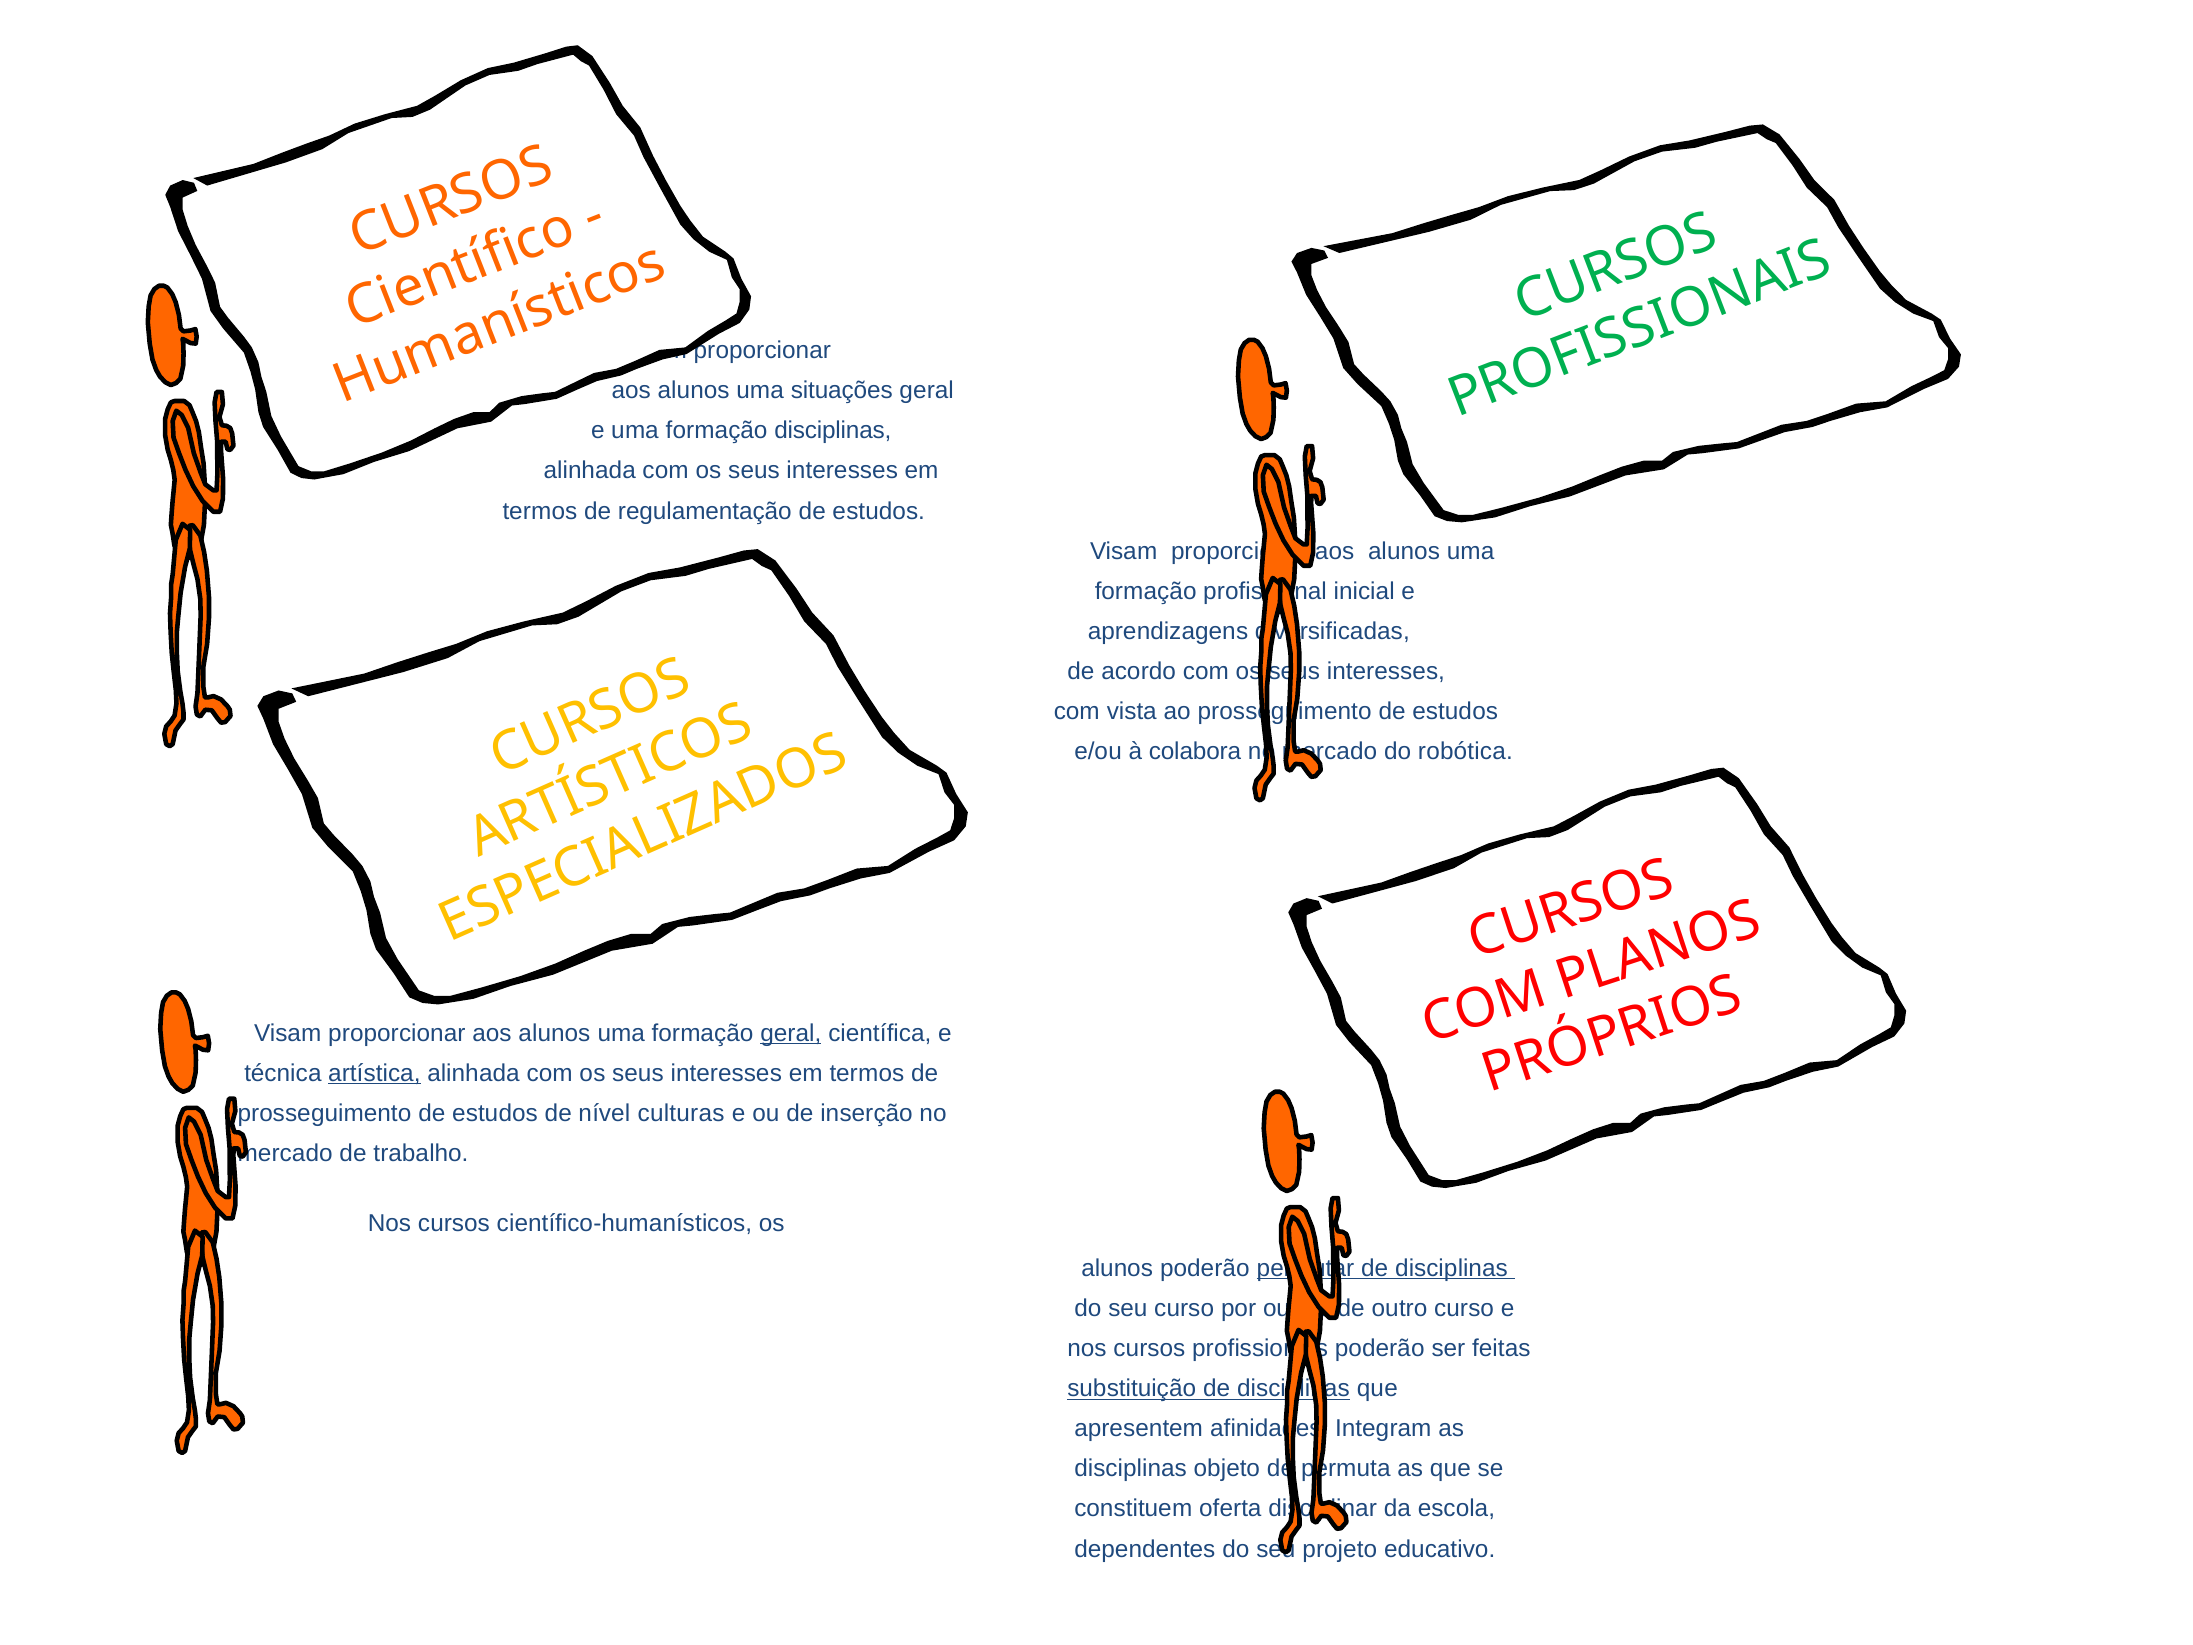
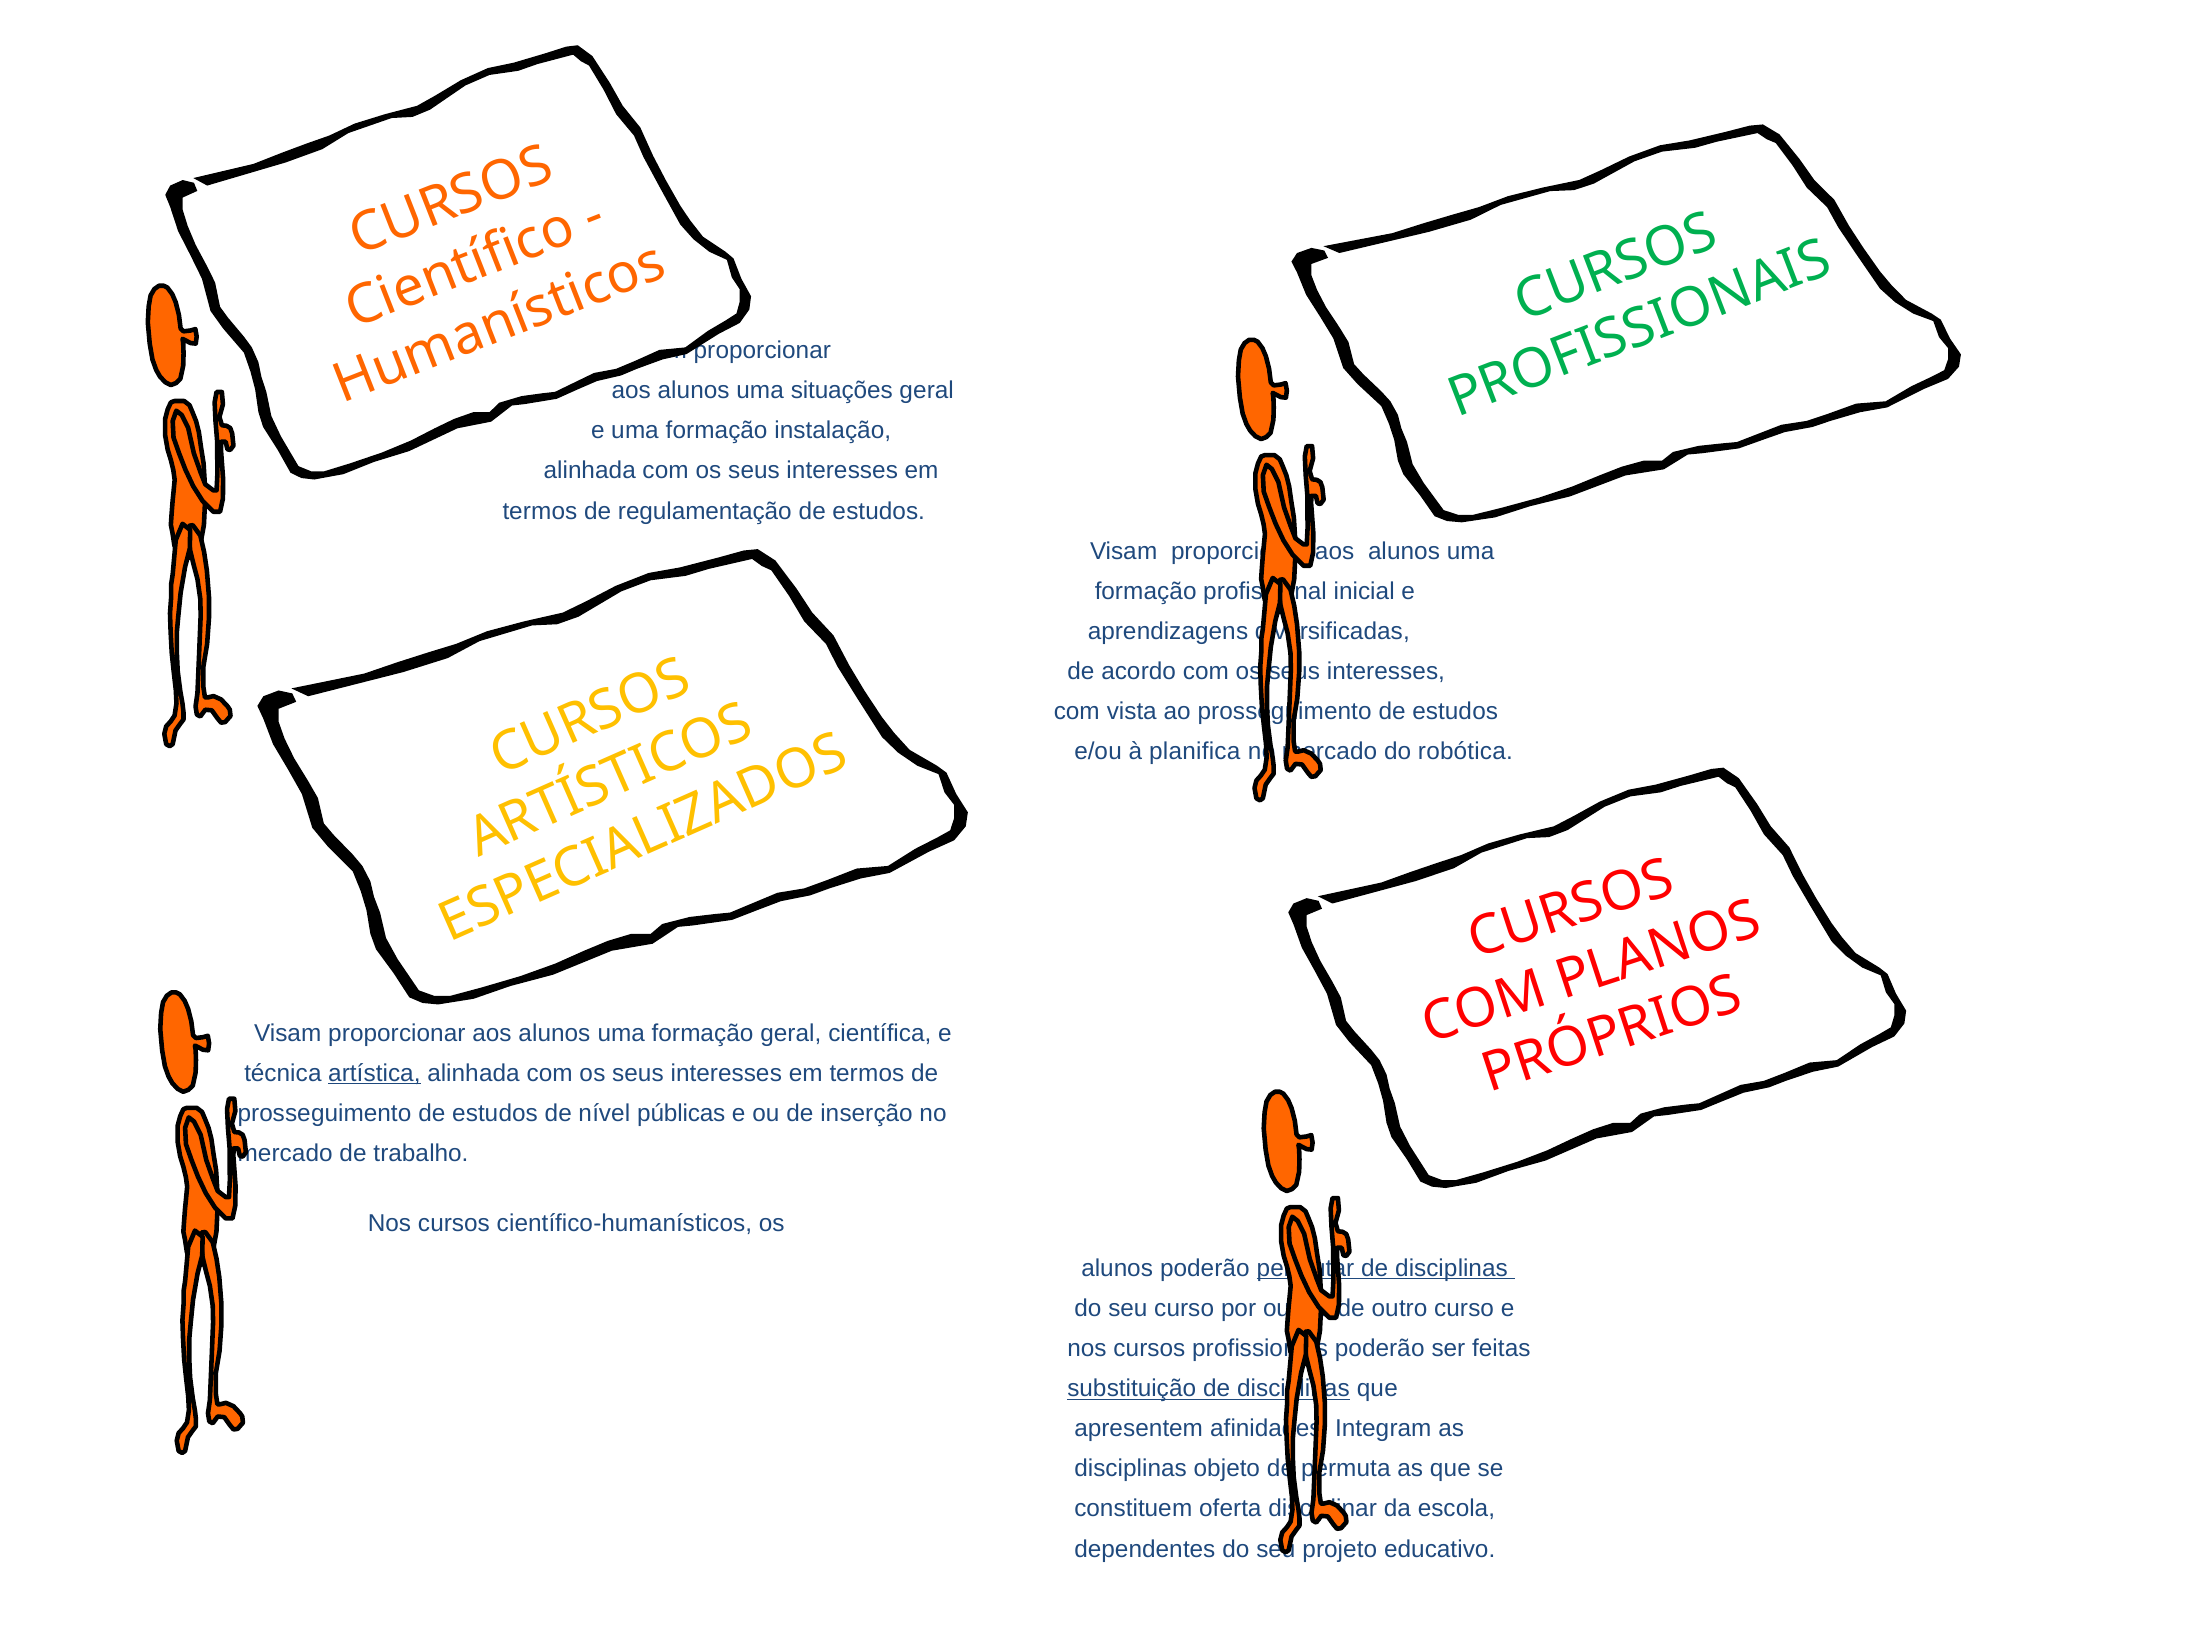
disciplinas at (833, 431): disciplinas -> instalação
colabora: colabora -> planifica
geral at (791, 1033) underline: present -> none
culturas: culturas -> públicas
